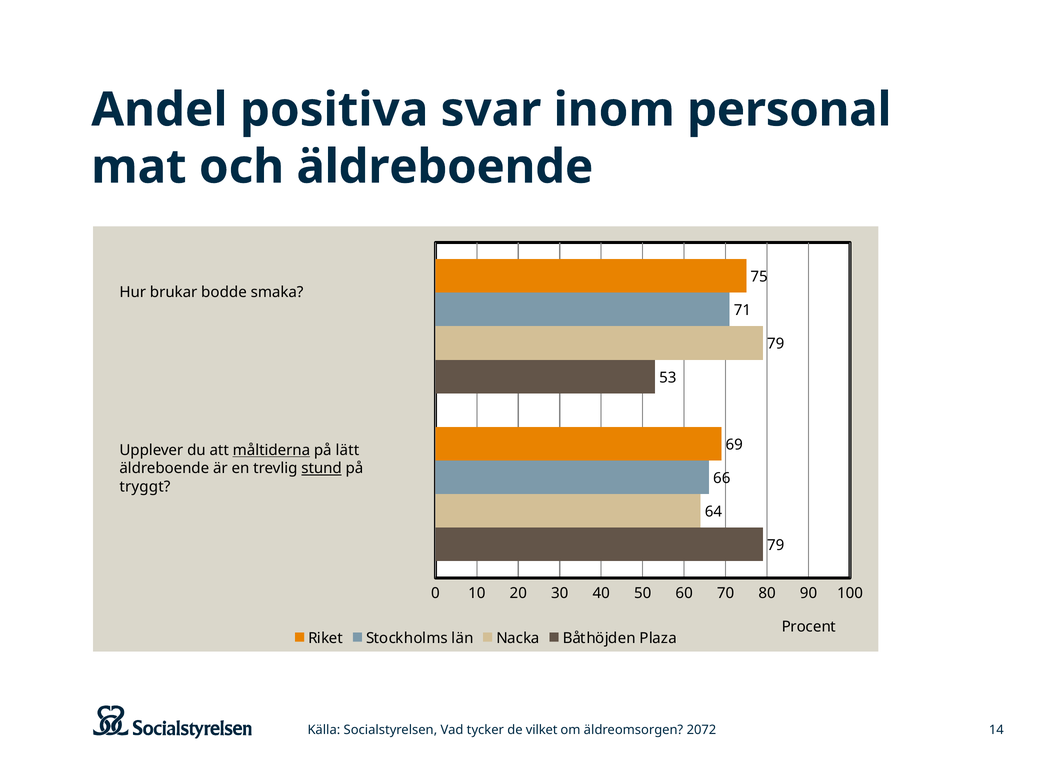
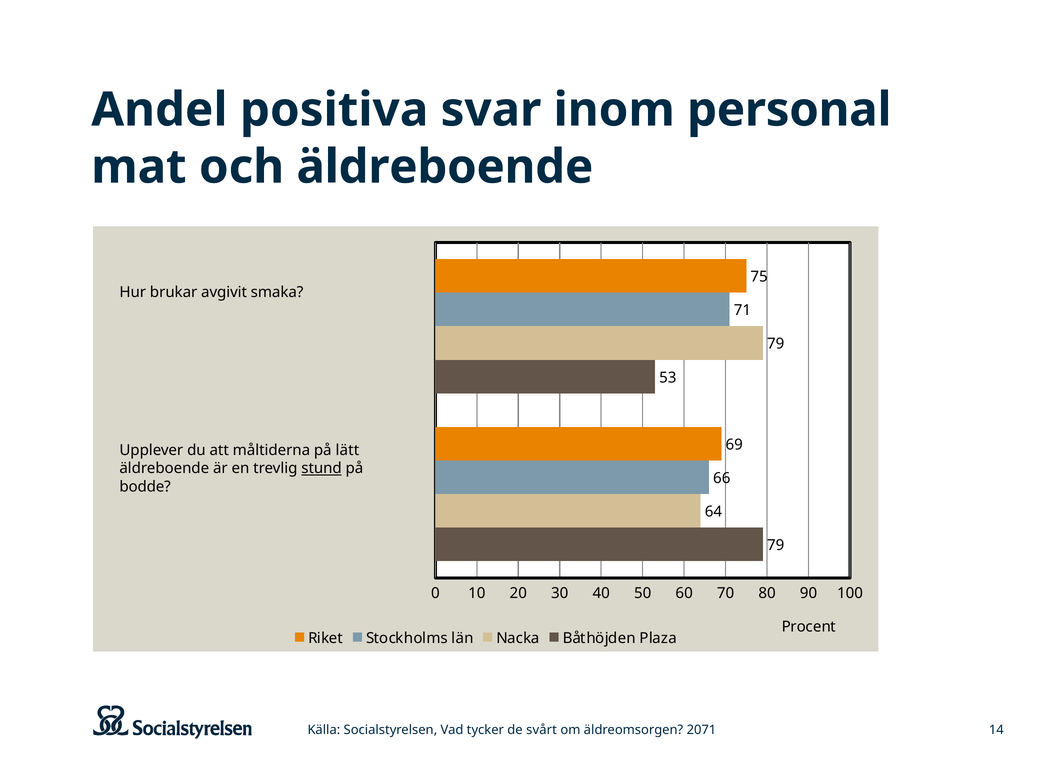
bodde: bodde -> avgivit
måltiderna underline: present -> none
tryggt: tryggt -> bodde
vilket: vilket -> svårt
2072: 2072 -> 2071
